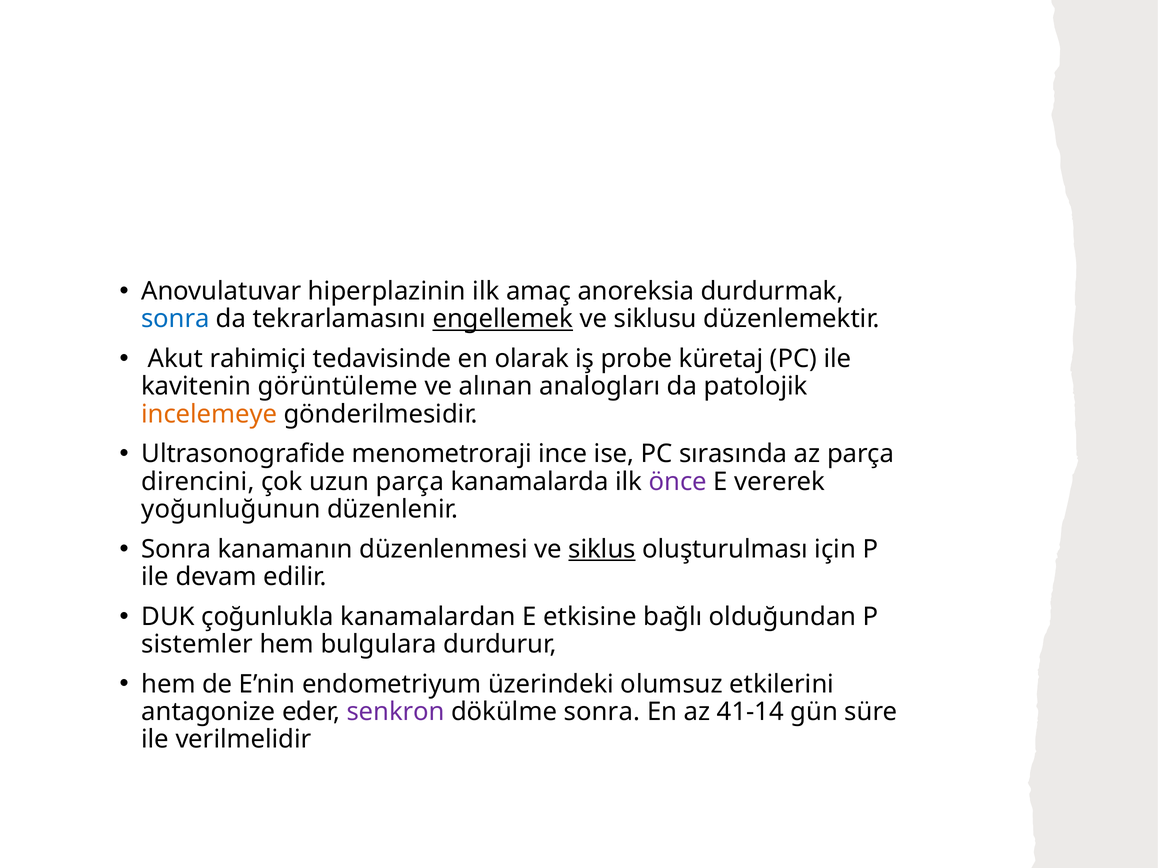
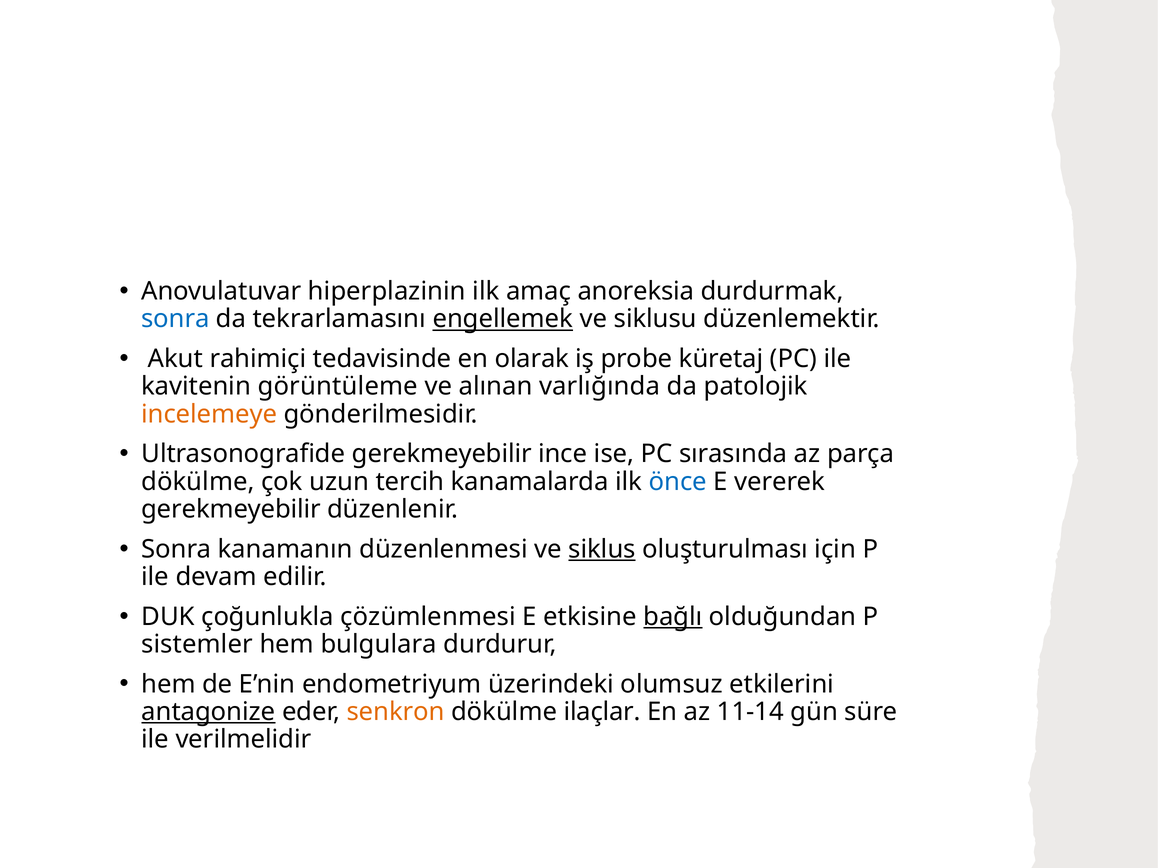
analogları: analogları -> varlığında
Ultrasonografide menometroraji: menometroraji -> gerekmeyebilir
direncini at (198, 482): direncini -> dökülme
uzun parça: parça -> tercih
önce colour: purple -> blue
yoğunluğunun at (231, 510): yoğunluğunun -> gerekmeyebilir
kanamalardan: kanamalardan -> çözümlenmesi
bağlı underline: none -> present
antagonize underline: none -> present
senkron colour: purple -> orange
dökülme sonra: sonra -> ilaçlar
41-14: 41-14 -> 11-14
